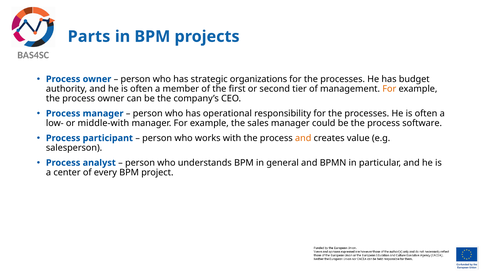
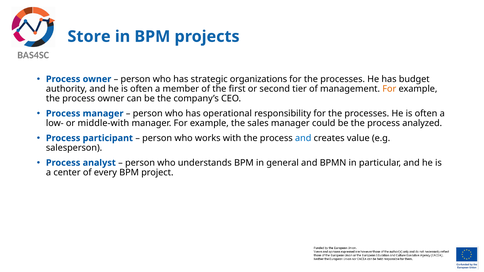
Parts: Parts -> Store
software: software -> analyzed
and at (303, 138) colour: orange -> blue
